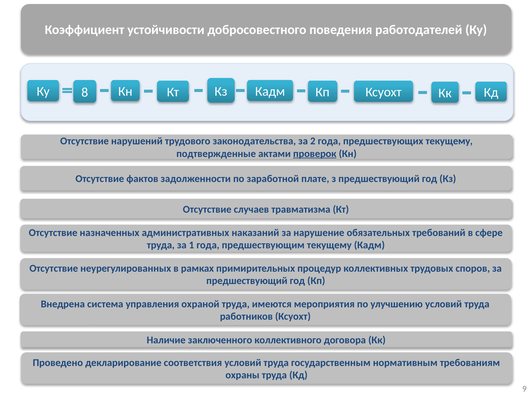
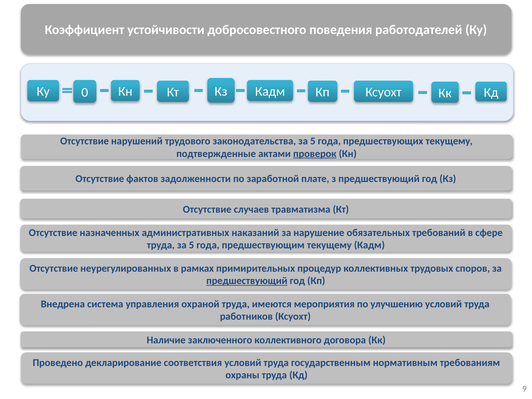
8: 8 -> 0
законодательства за 2: 2 -> 5
труда за 1: 1 -> 5
предшествующий at (247, 281) underline: none -> present
